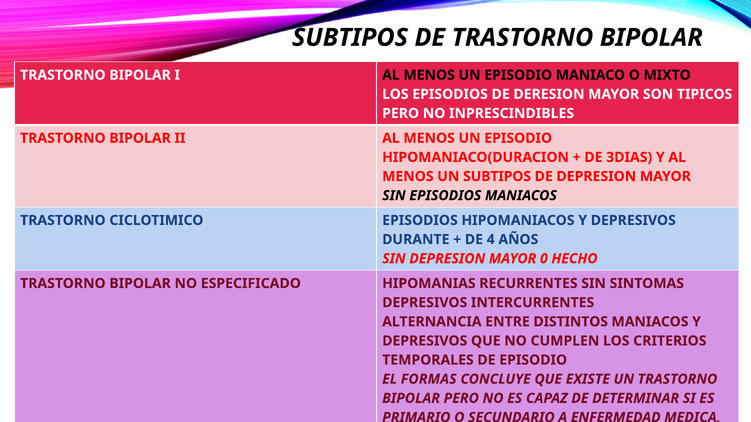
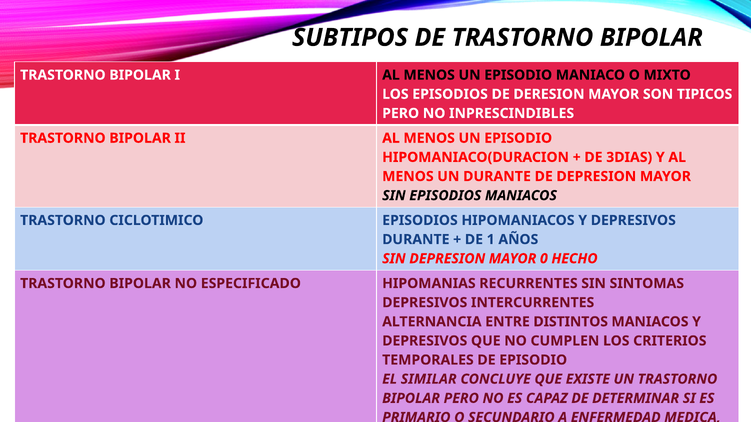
UN SUBTIPOS: SUBTIPOS -> DURANTE
4: 4 -> 1
FORMAS: FORMAS -> SIMILAR
